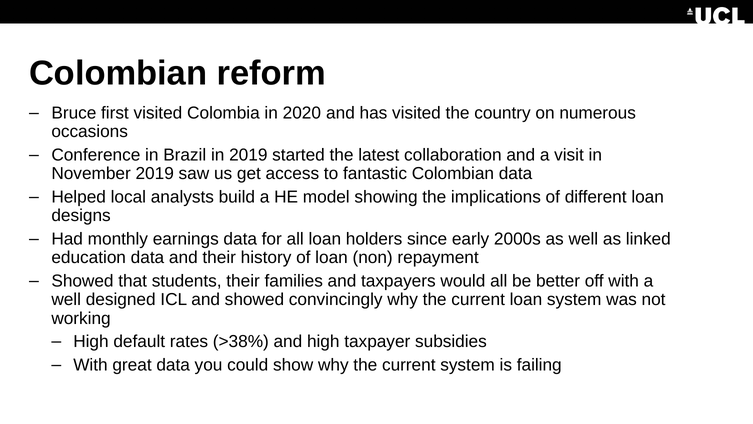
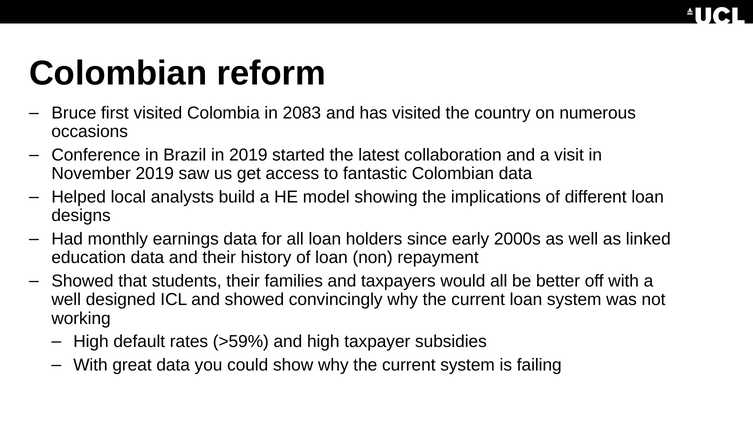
2020: 2020 -> 2083
>38%: >38% -> >59%
